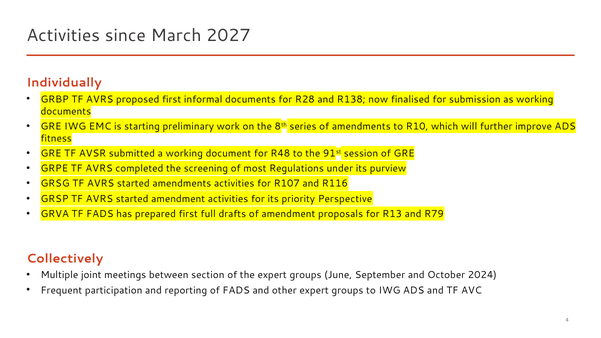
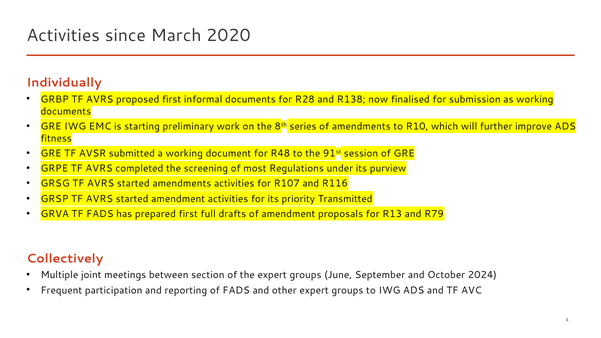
2027: 2027 -> 2020
Perspective: Perspective -> Transmitted
